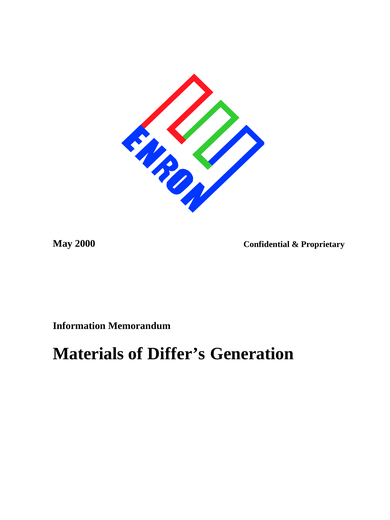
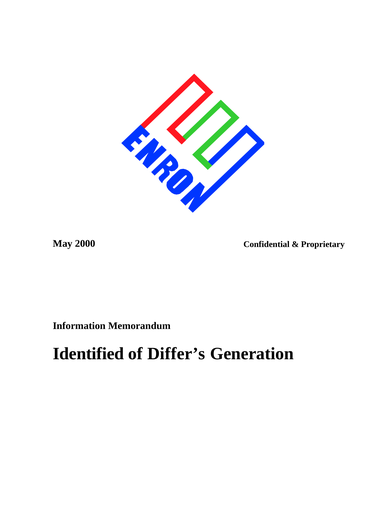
Materials: Materials -> Identified
